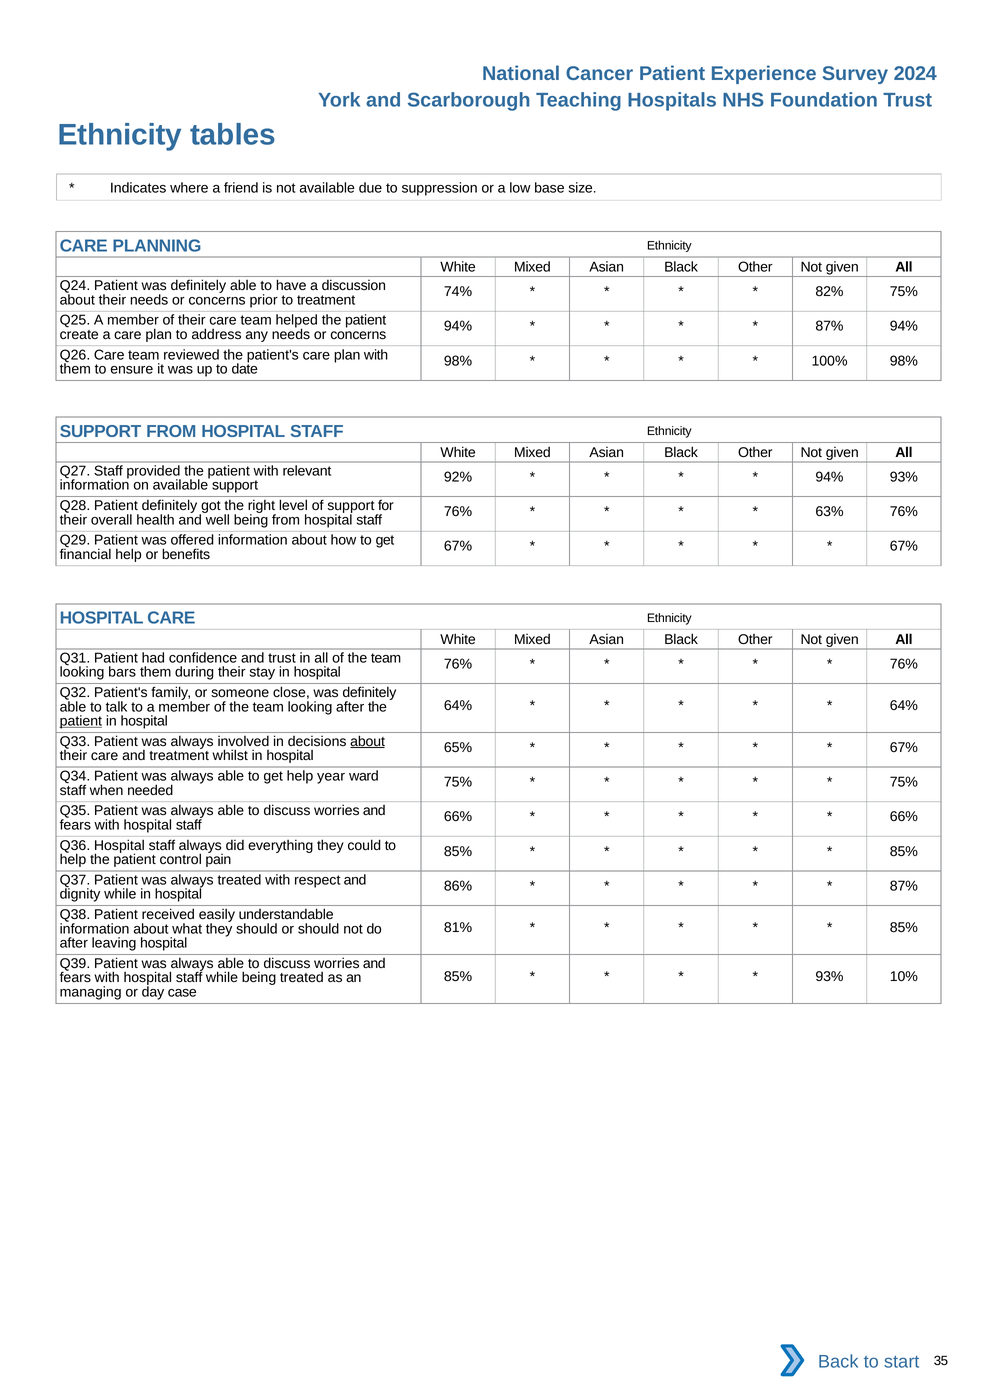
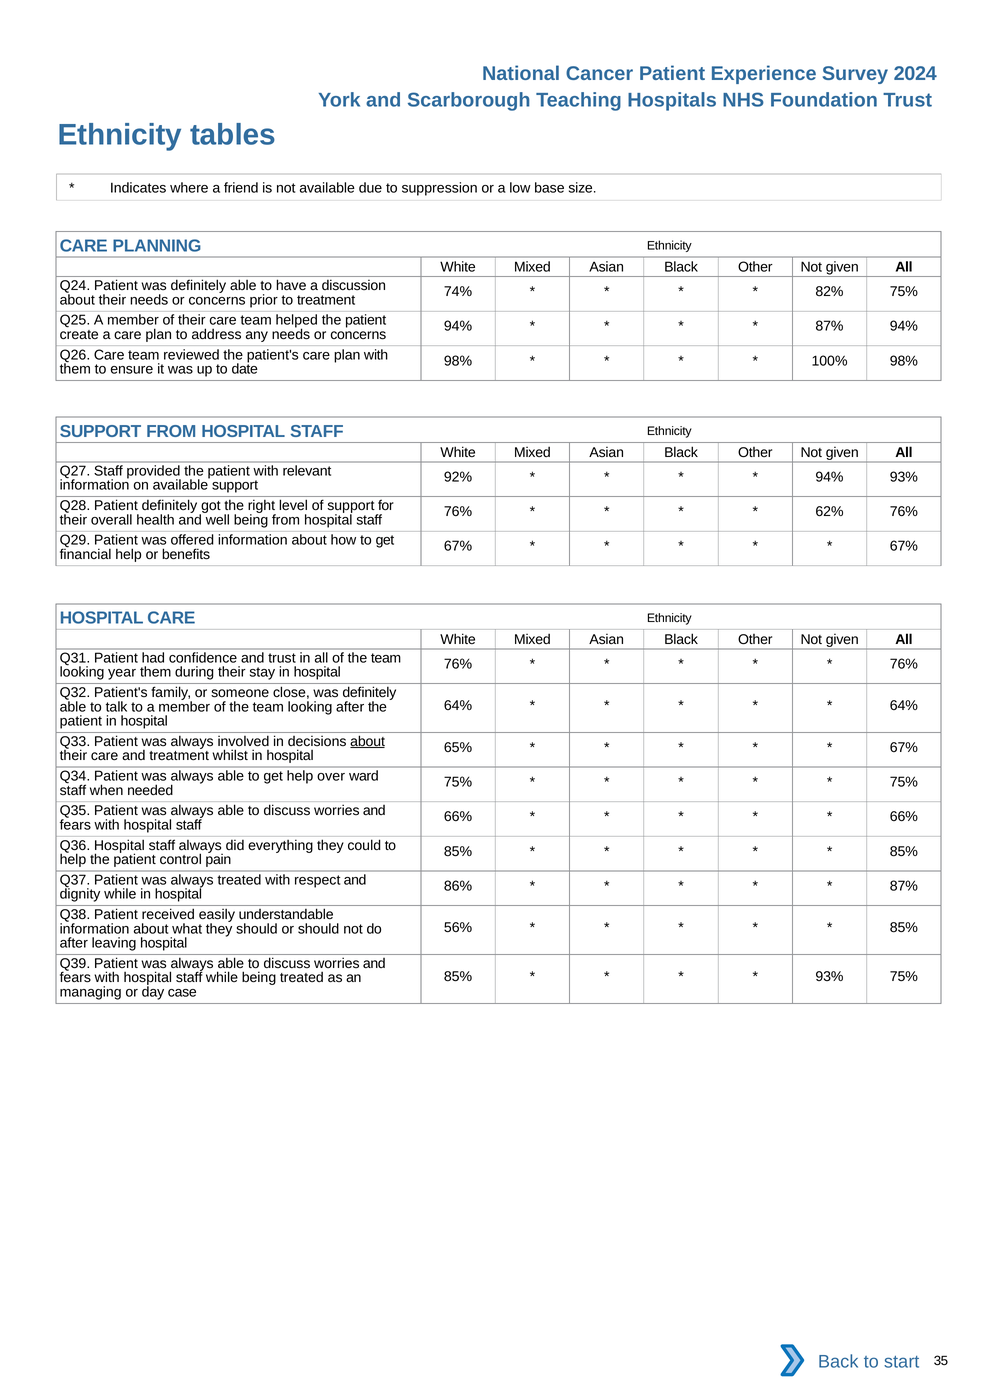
63%: 63% -> 62%
bars: bars -> year
patient at (81, 722) underline: present -> none
year: year -> over
81%: 81% -> 56%
93% 10%: 10% -> 75%
